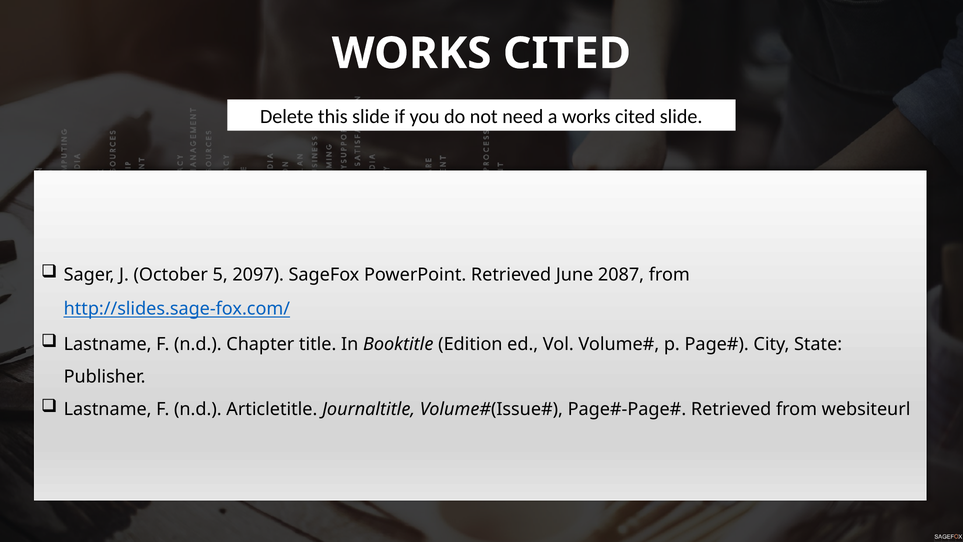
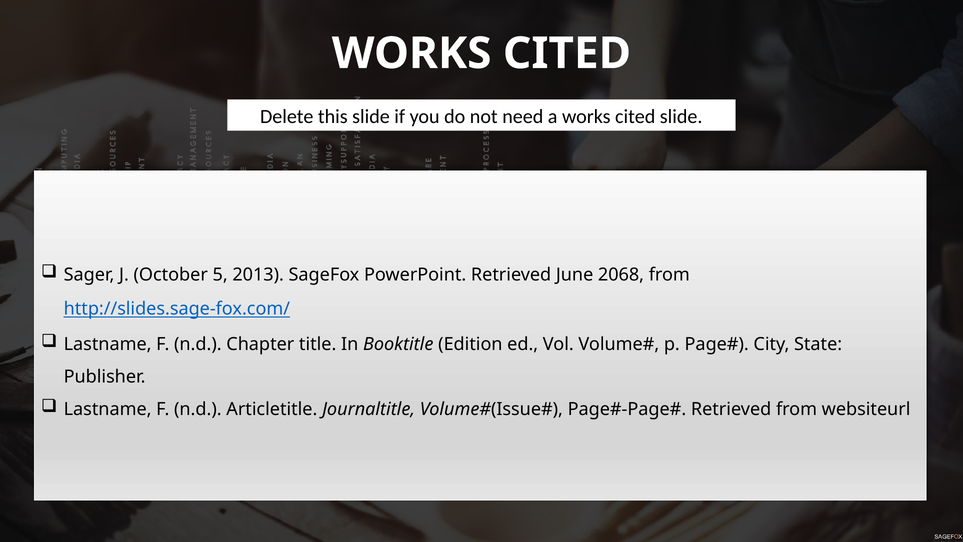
2097: 2097 -> 2013
2087: 2087 -> 2068
